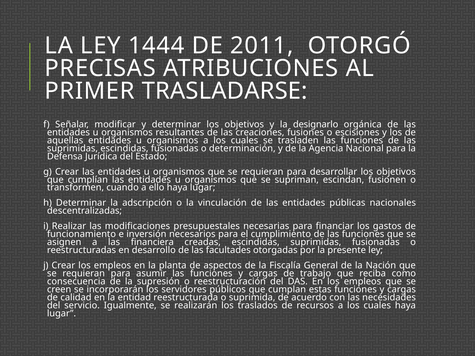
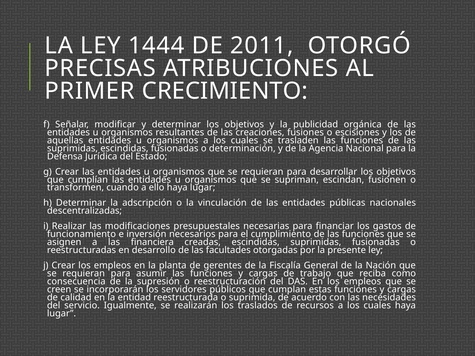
TRASLADARSE: TRASLADARSE -> CRECIMIENTO
designarlo: designarlo -> publicidad
aspectos: aspectos -> gerentes
